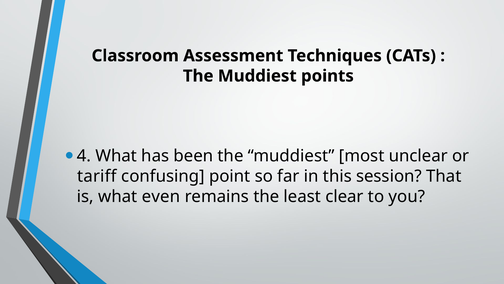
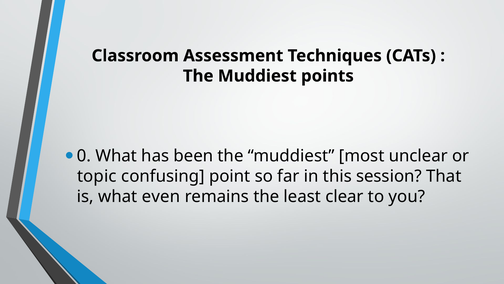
4: 4 -> 0
tariff: tariff -> topic
